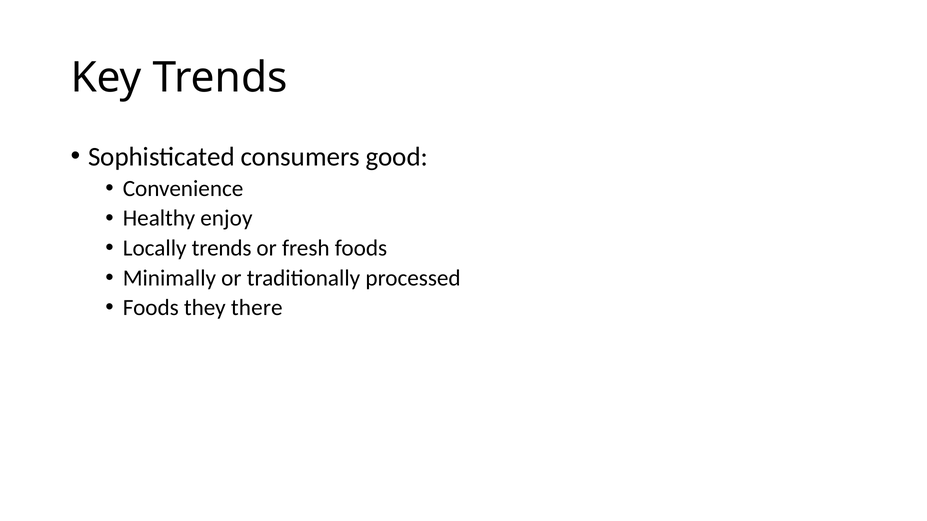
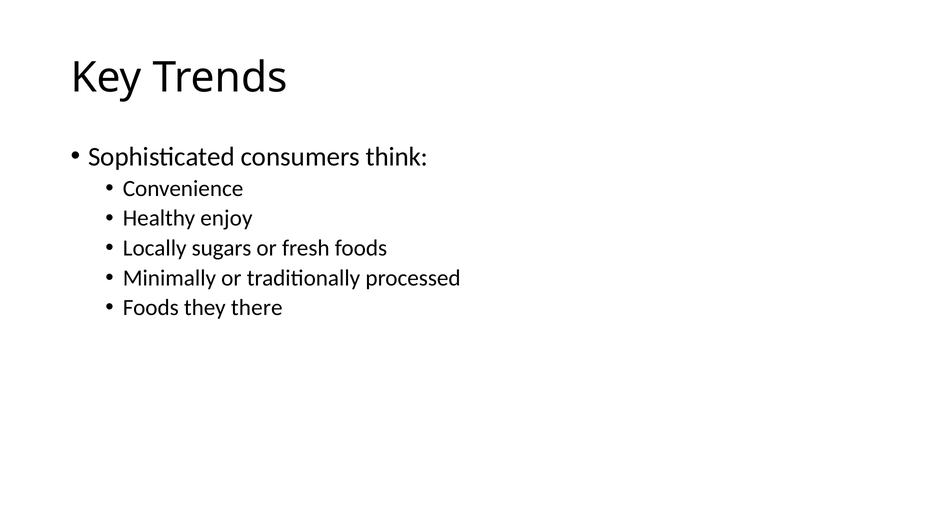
good: good -> think
Locally trends: trends -> sugars
